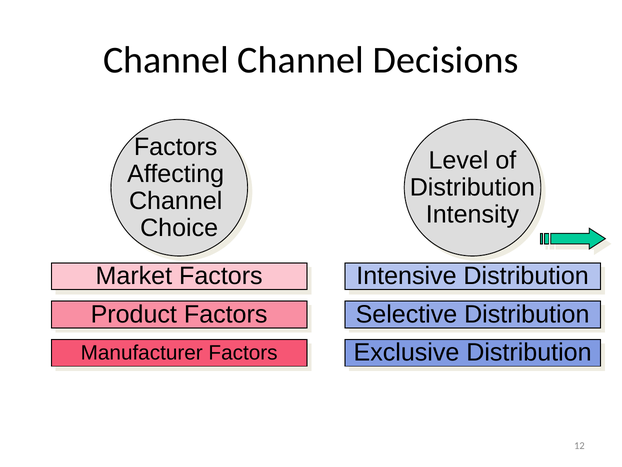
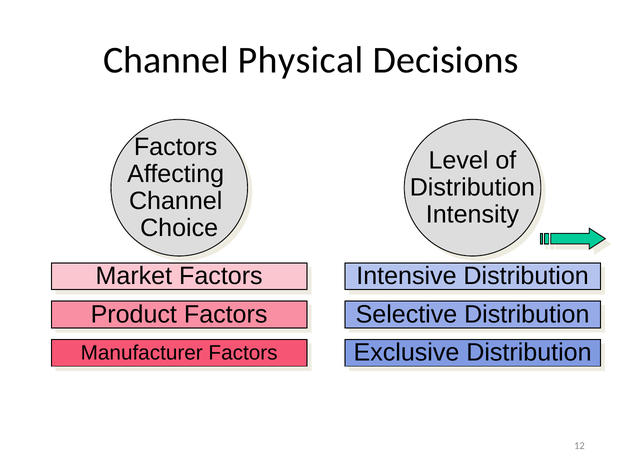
Channel Channel: Channel -> Physical
